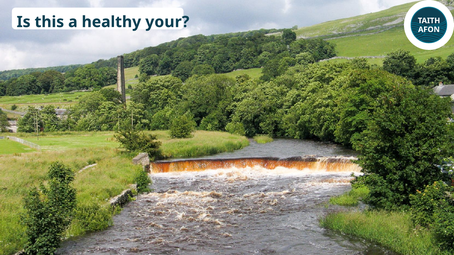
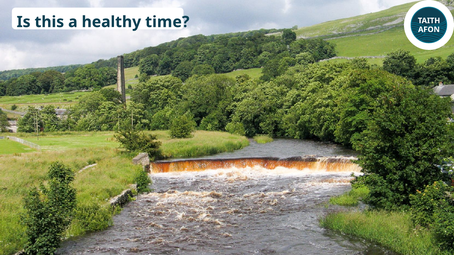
your: your -> time
